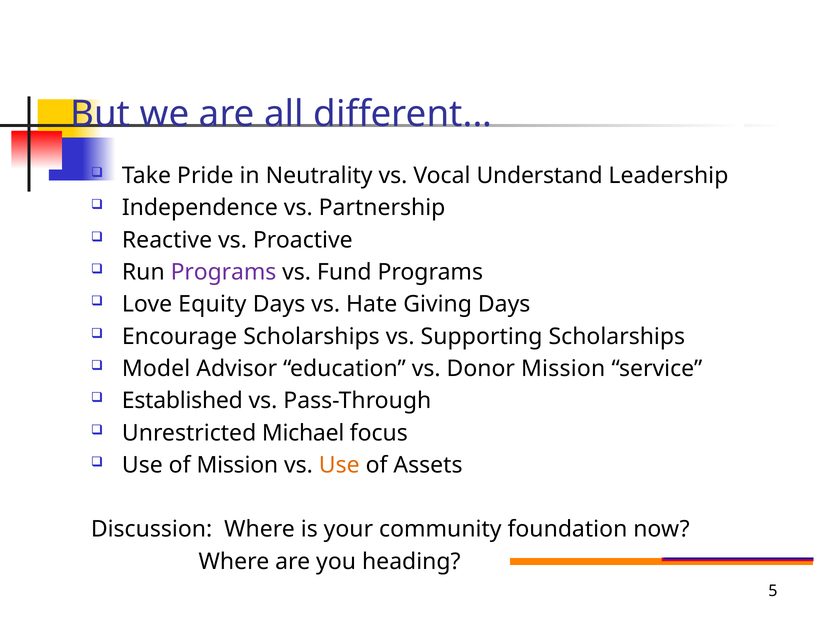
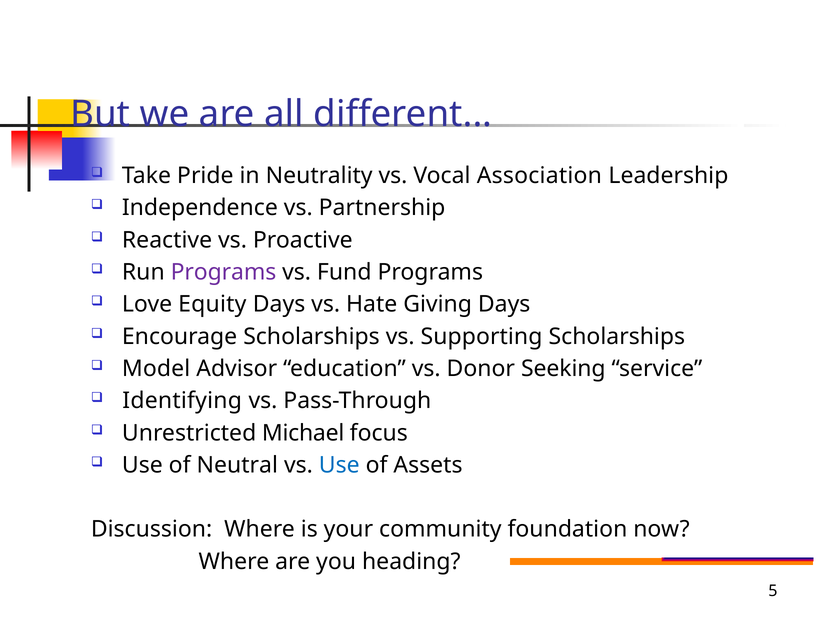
Understand: Understand -> Association
Donor Mission: Mission -> Seeking
Established: Established -> Identifying
of Mission: Mission -> Neutral
Use at (339, 465) colour: orange -> blue
